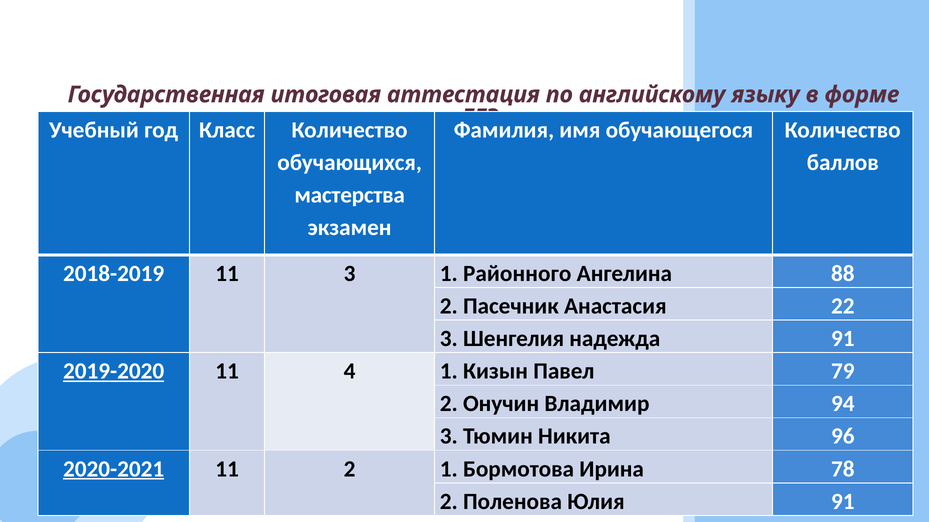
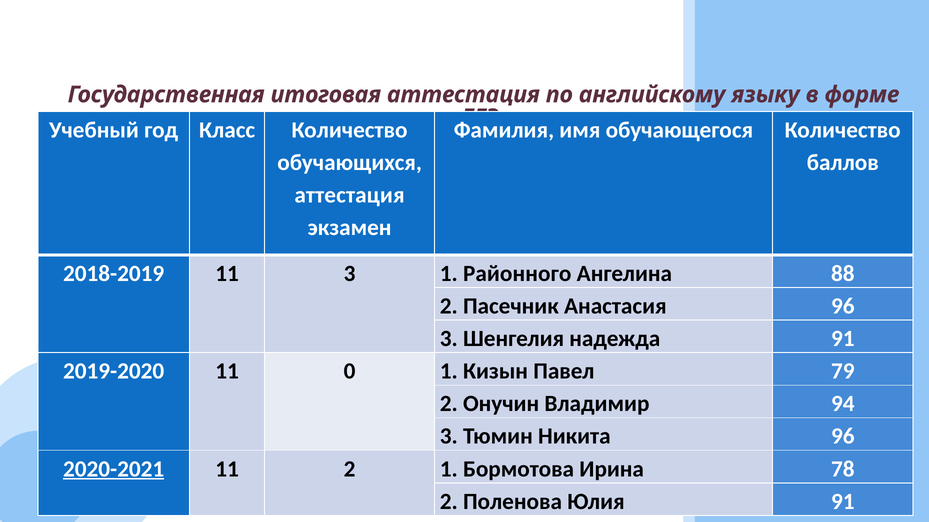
мастерства at (350, 195): мастерства -> аттестация
Анастасия 22: 22 -> 96
2019-2020 underline: present -> none
4: 4 -> 0
